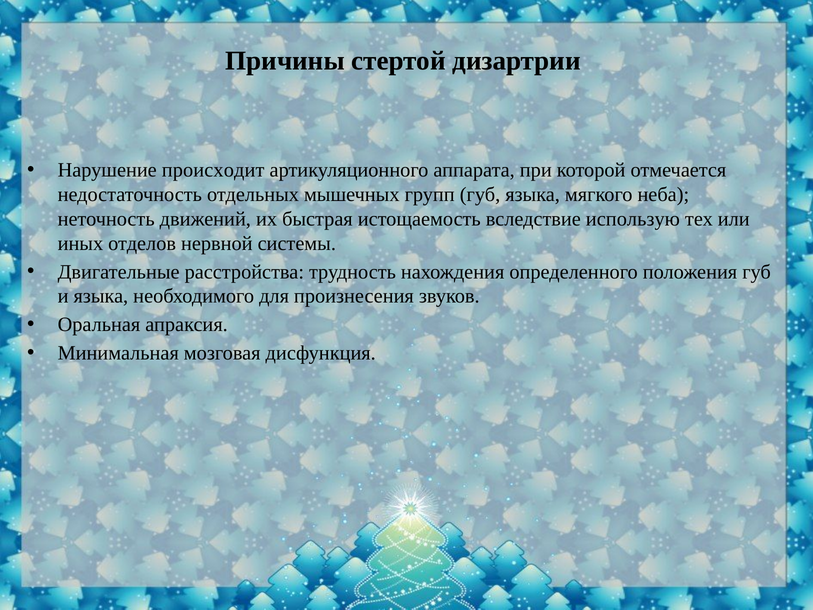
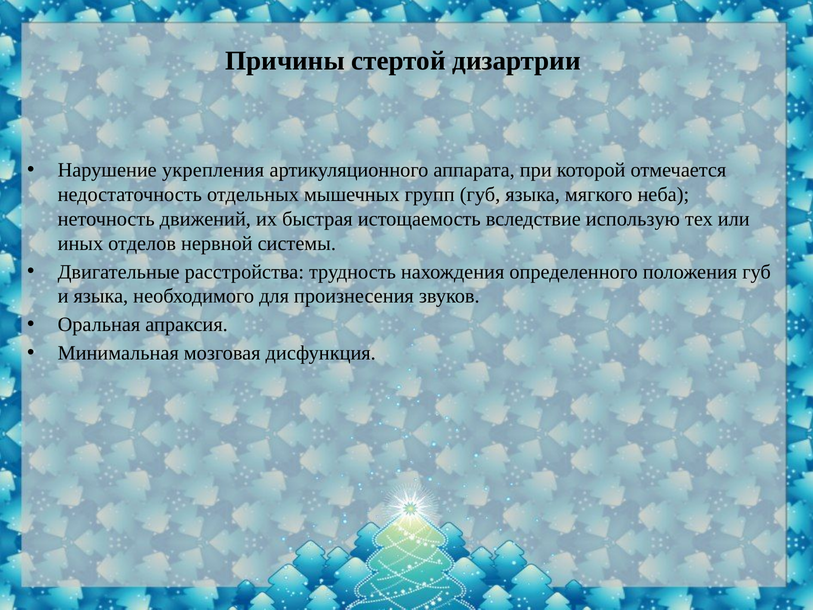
происходит: происходит -> укрепления
